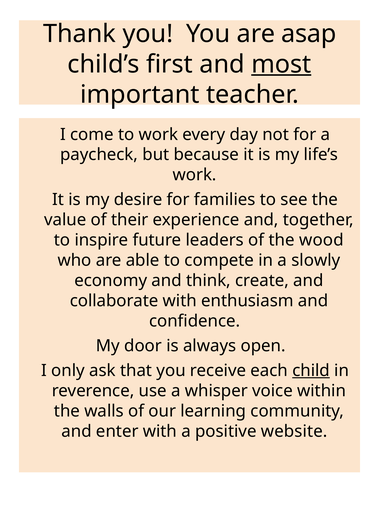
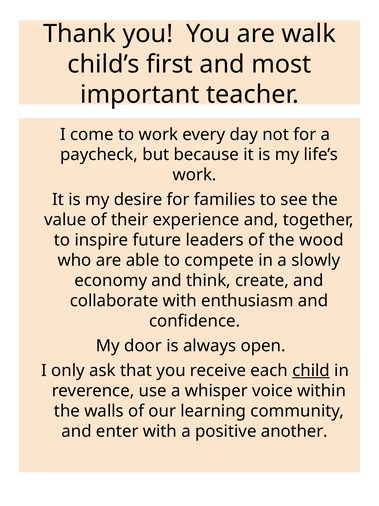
asap: asap -> walk
most underline: present -> none
website: website -> another
